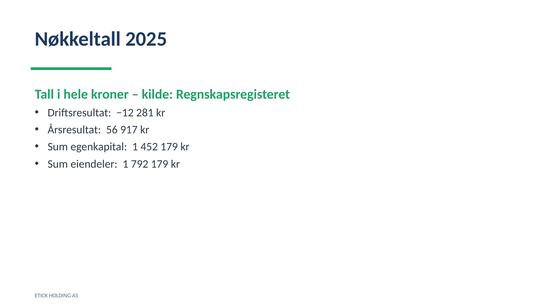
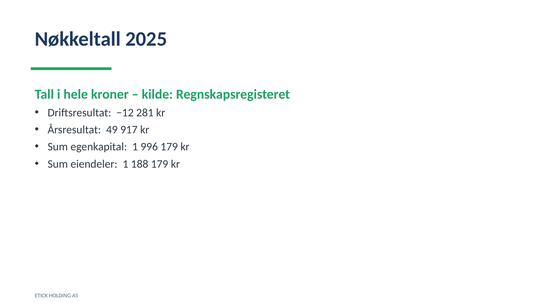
56: 56 -> 49
452: 452 -> 996
792: 792 -> 188
